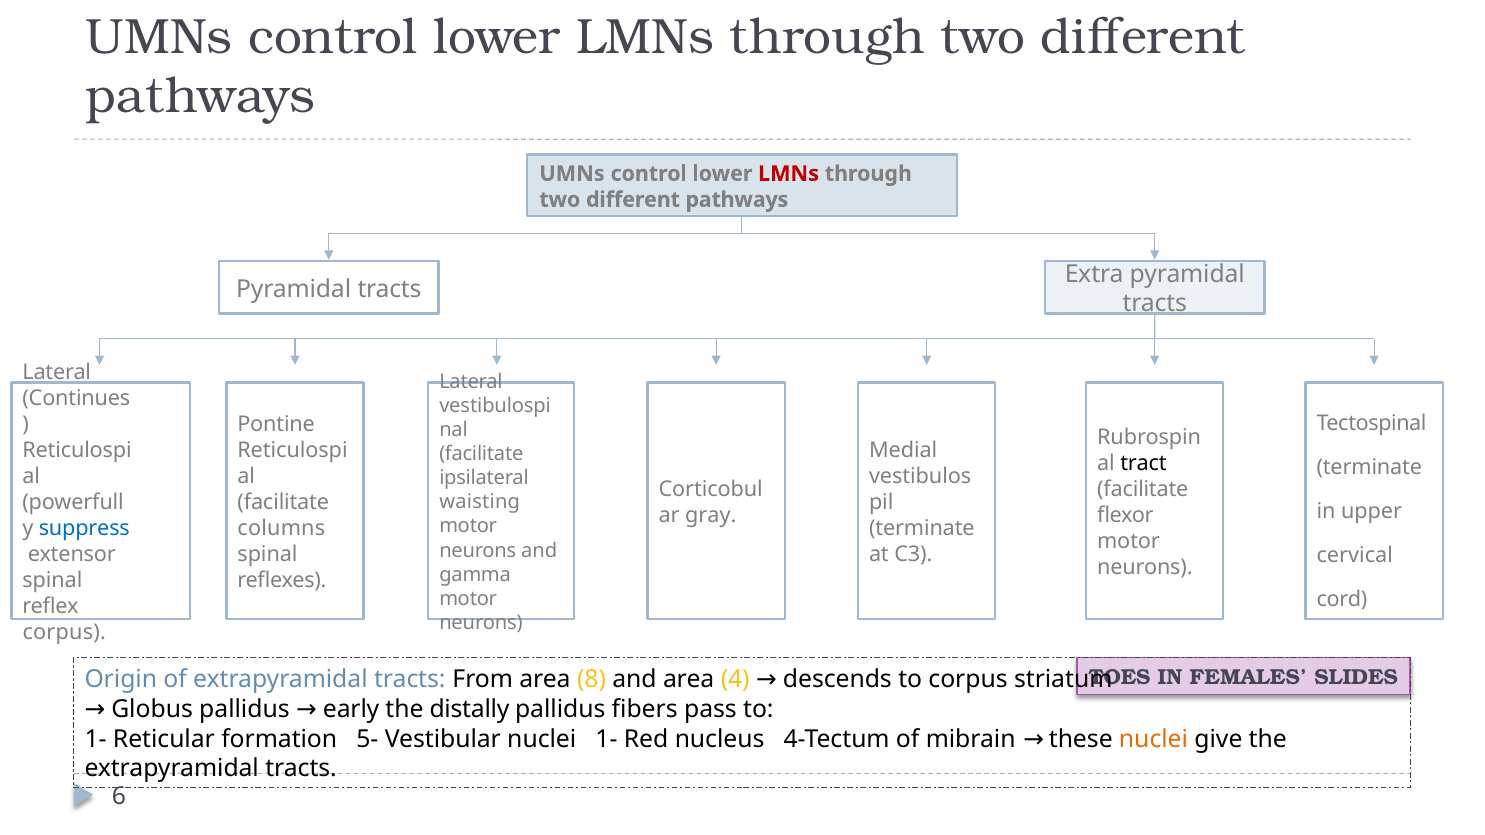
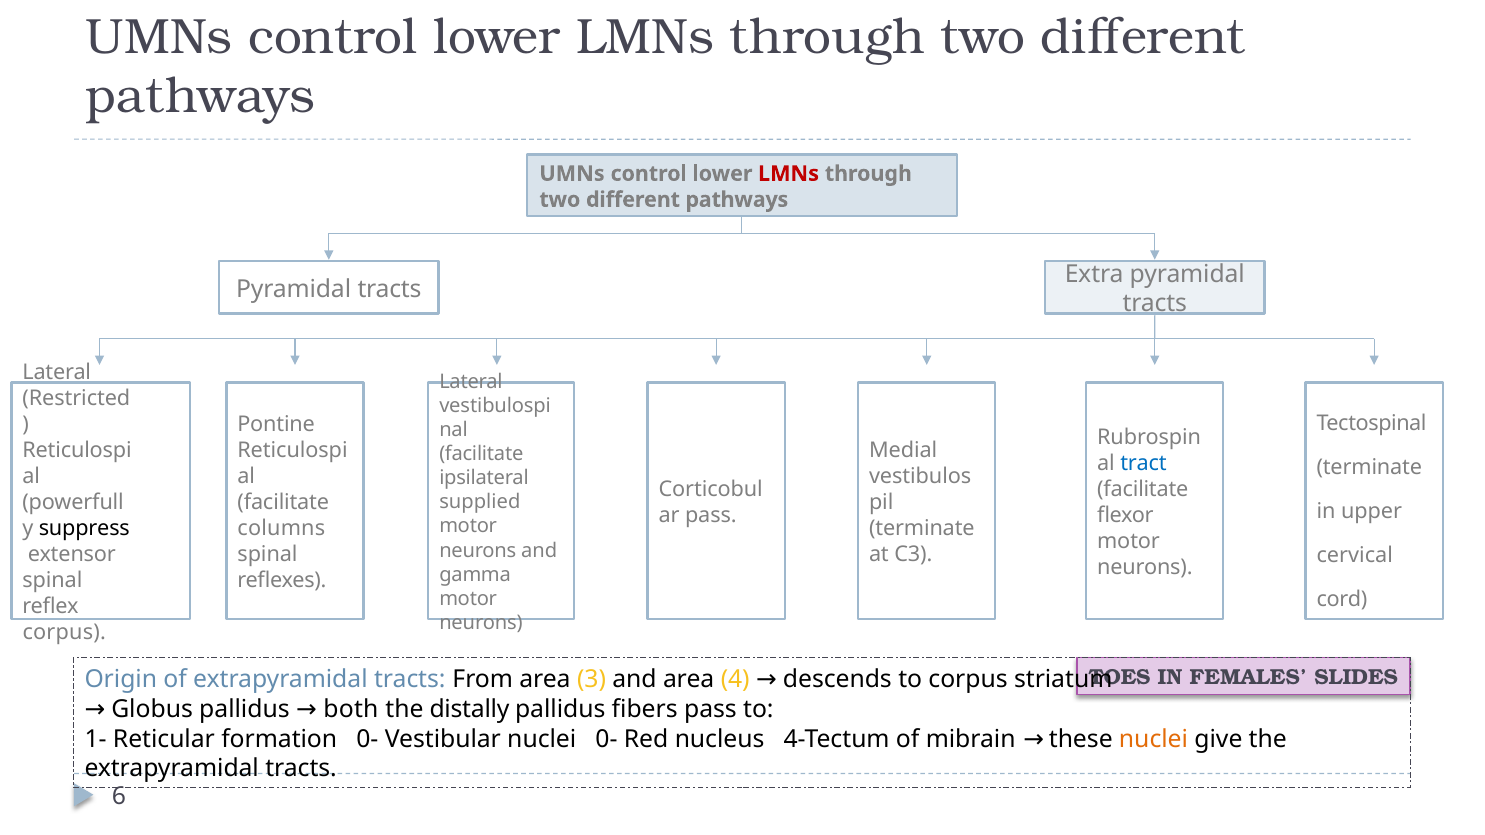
Continues: Continues -> Restricted
tract colour: black -> blue
waisting: waisting -> supplied
gray at (711, 516): gray -> pass
suppress colour: blue -> black
8: 8 -> 3
early: early -> both
formation 5-: 5- -> 0-
nuclei 1-: 1- -> 0-
